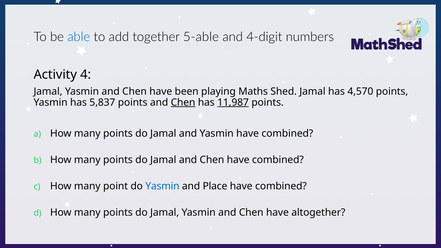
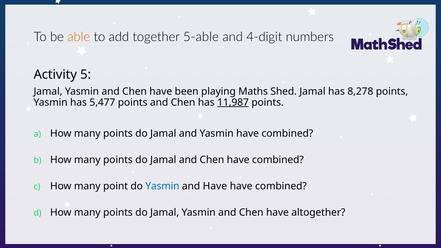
able colour: blue -> orange
4: 4 -> 5
4,570: 4,570 -> 8,278
5,837: 5,837 -> 5,477
Chen at (183, 102) underline: present -> none
and Place: Place -> Have
